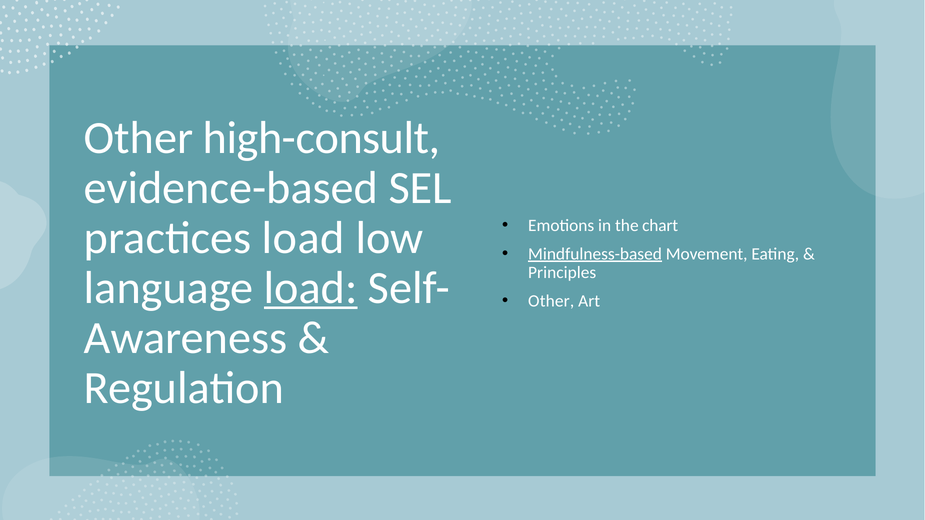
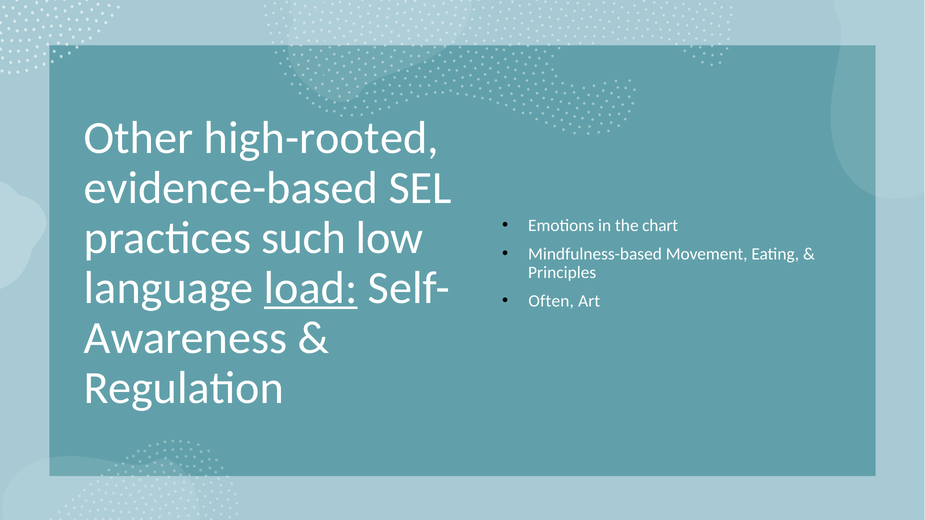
high-consult: high-consult -> high-rooted
practices load: load -> such
Mindfulness-based underline: present -> none
Other at (551, 301): Other -> Often
